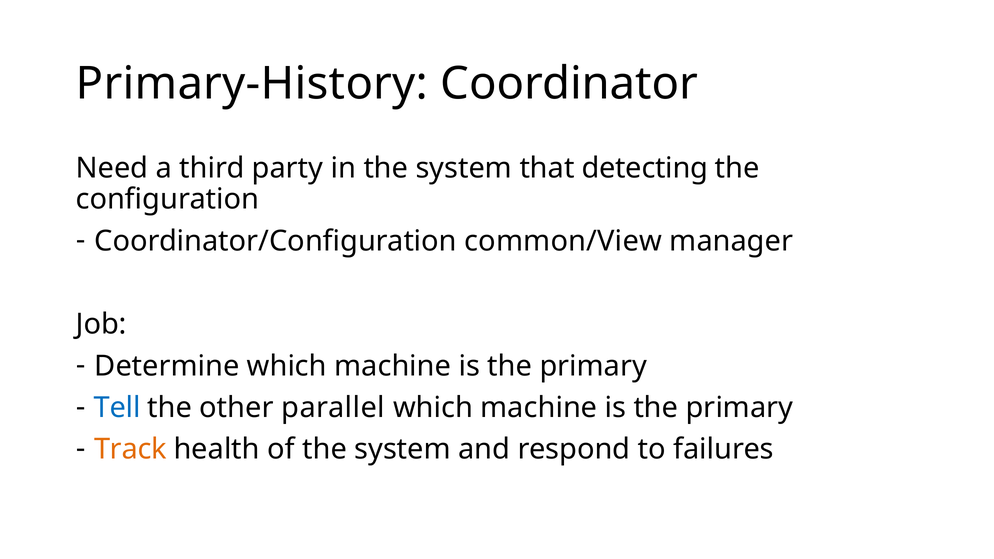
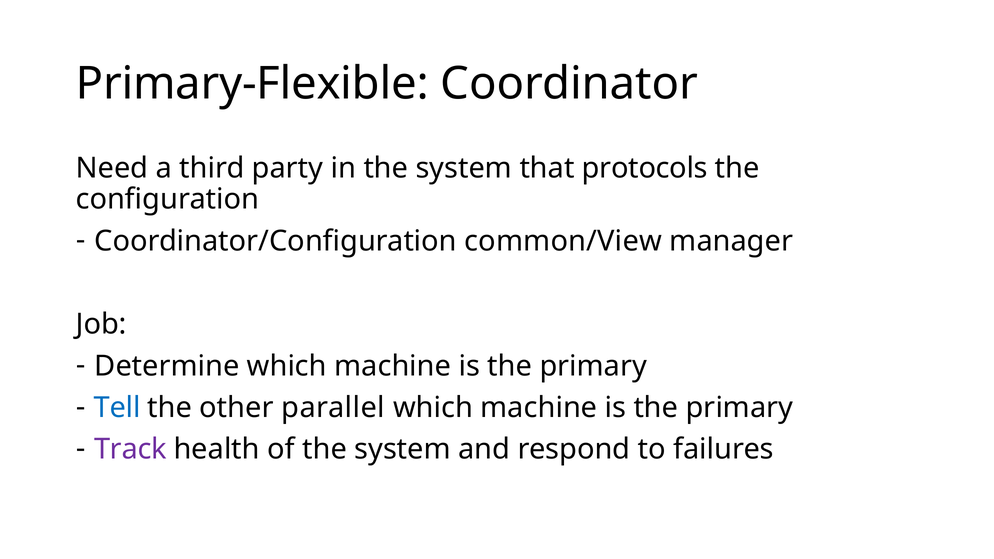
Primary-History: Primary-History -> Primary-Flexible
detecting: detecting -> protocols
Track colour: orange -> purple
